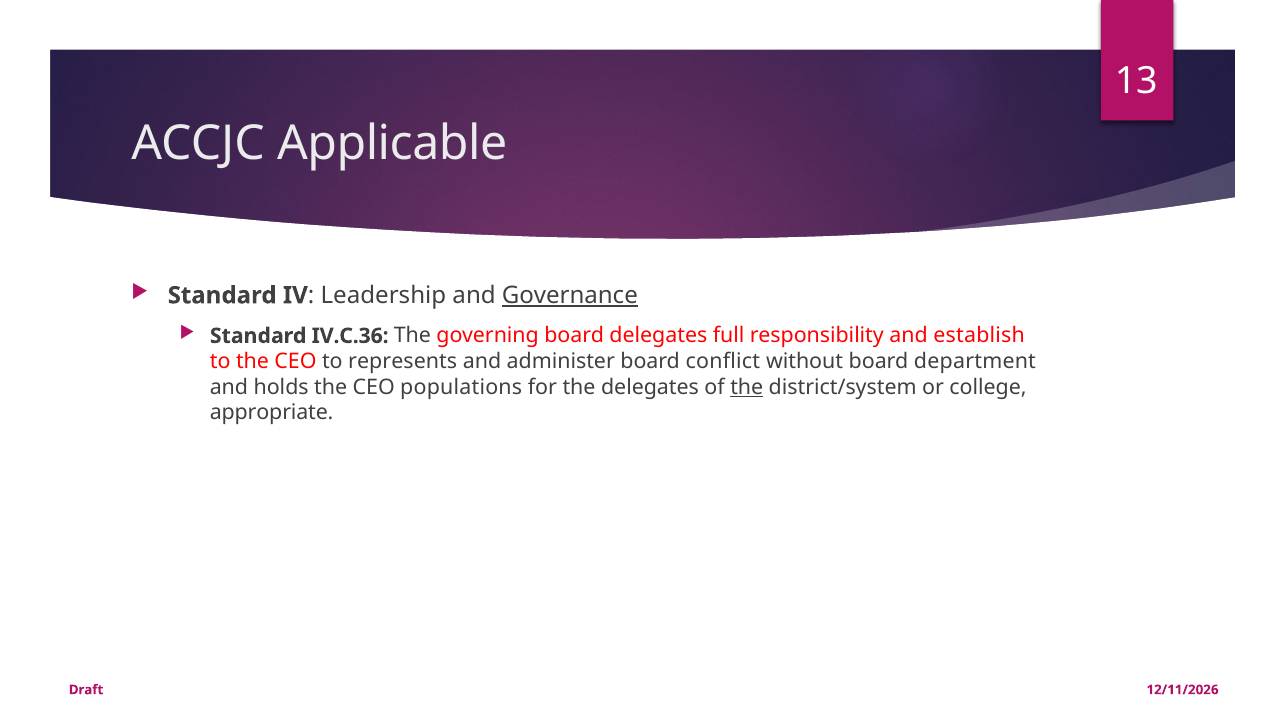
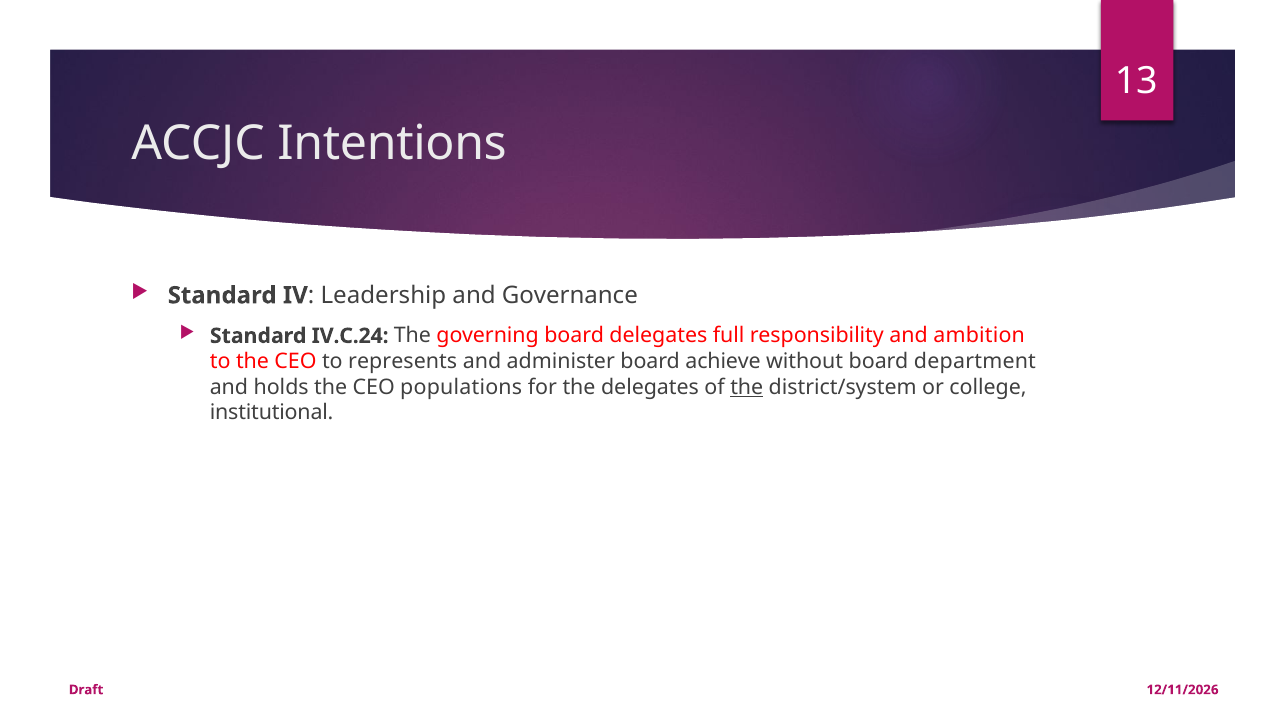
Applicable: Applicable -> Intentions
Governance underline: present -> none
IV.C.36: IV.C.36 -> IV.C.24
establish: establish -> ambition
conflict: conflict -> achieve
appropriate: appropriate -> institutional
